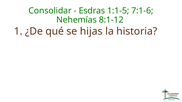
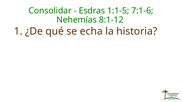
hijas: hijas -> echa
